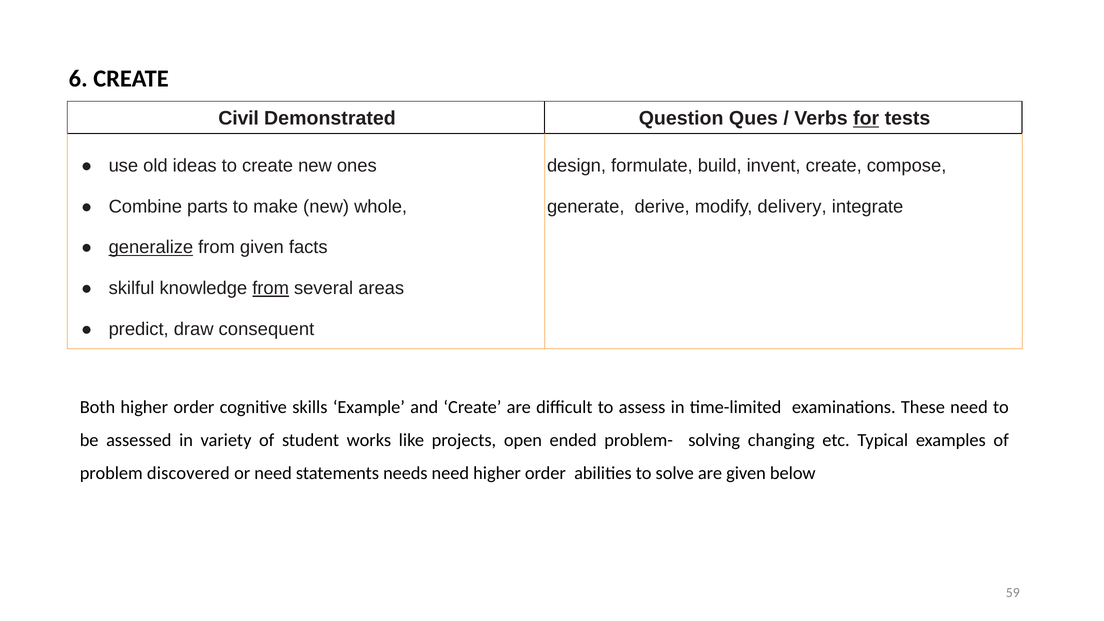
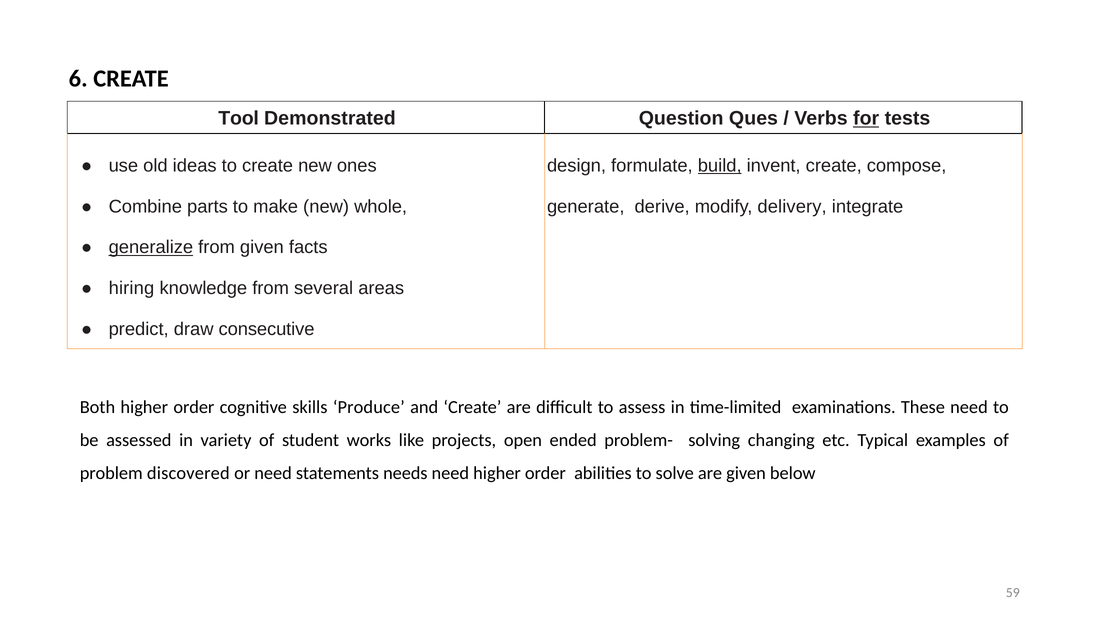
Civil: Civil -> Tool
build underline: none -> present
skilful: skilful -> hiring
from at (271, 288) underline: present -> none
consequent: consequent -> consecutive
Example: Example -> Produce
